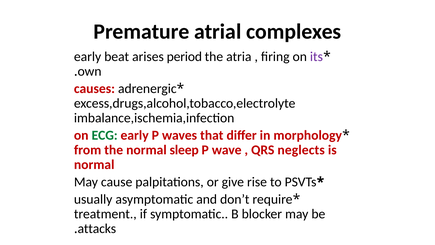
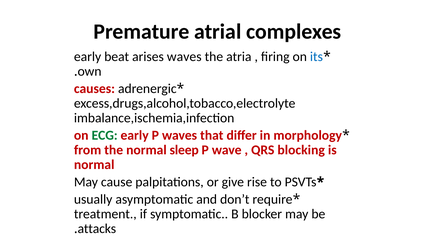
arises period: period -> waves
its colour: purple -> blue
neglects: neglects -> blocking
